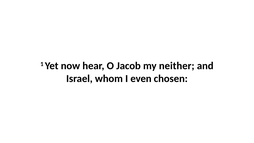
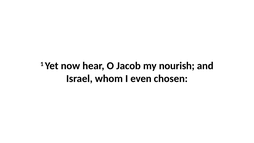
neither: neither -> nourish
